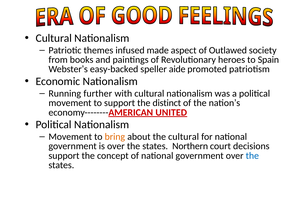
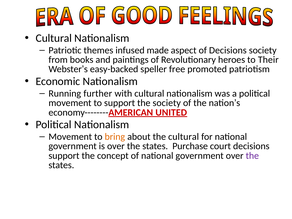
of Outlawed: Outlawed -> Decisions
Spain: Spain -> Their
aide: aide -> free
the distinct: distinct -> society
Northern: Northern -> Purchase
the at (252, 156) colour: blue -> purple
